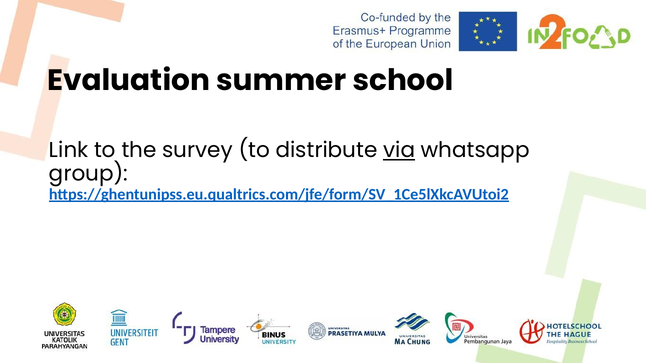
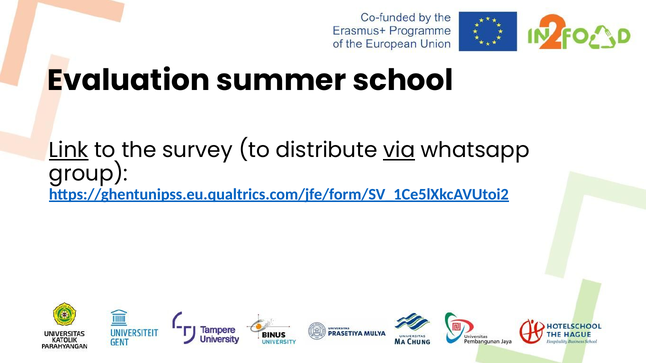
Link underline: none -> present
